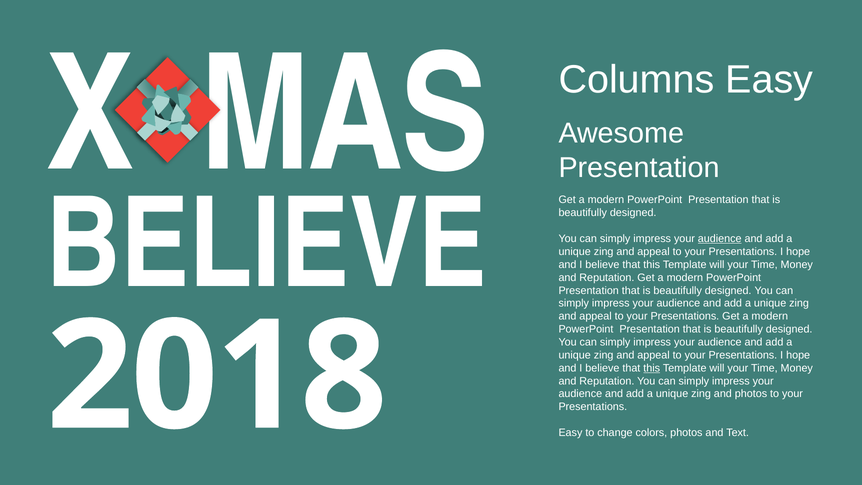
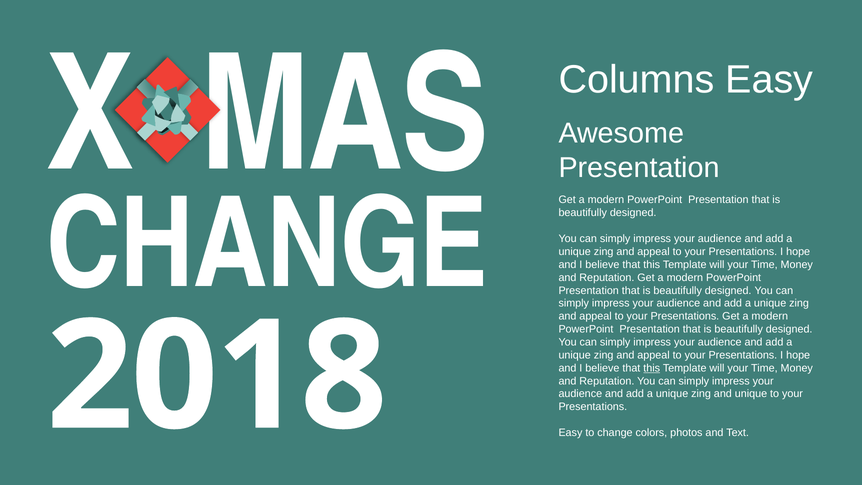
BELIEVE at (267, 245): BELIEVE -> CHANGE
audience at (720, 239) underline: present -> none
and photos: photos -> unique
